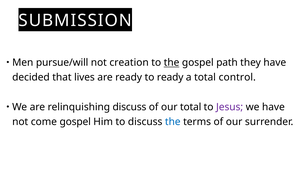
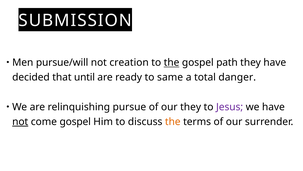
lives: lives -> until
to ready: ready -> same
control: control -> danger
relinquishing discuss: discuss -> pursue
our total: total -> they
not at (20, 121) underline: none -> present
the at (173, 121) colour: blue -> orange
